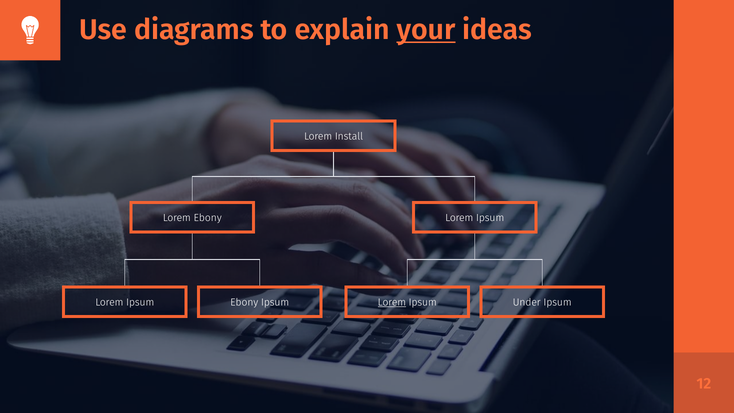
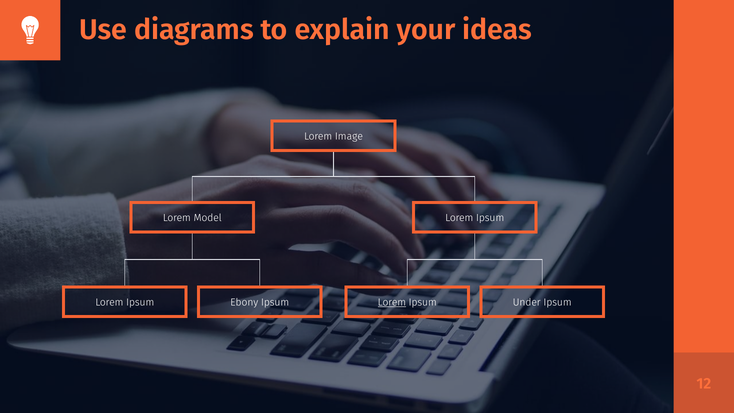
your underline: present -> none
Install: Install -> Image
Lorem Ebony: Ebony -> Model
